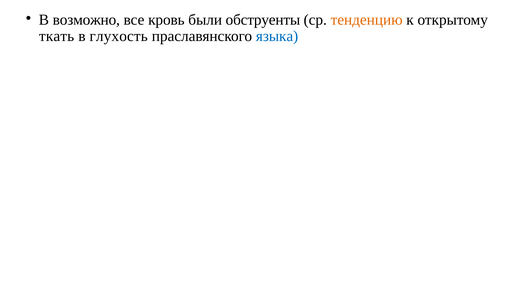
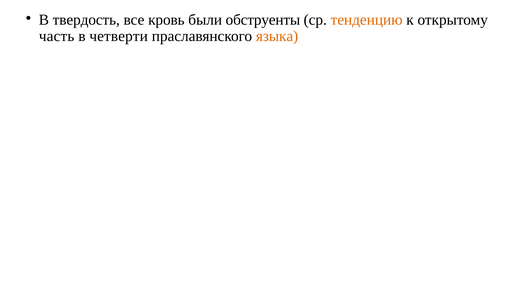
возможно: возможно -> твердость
ткaть: ткaть -> часть
глухость: глухость -> четверти
языка colour: blue -> orange
